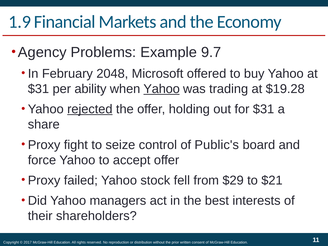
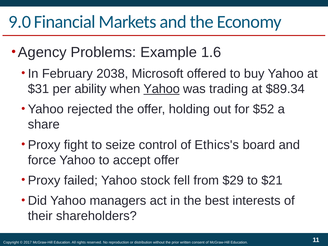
1.9: 1.9 -> 9.0
9.7: 9.7 -> 1.6
2048: 2048 -> 2038
$19.28: $19.28 -> $89.34
rejected underline: present -> none
for $31: $31 -> $52
Public's: Public's -> Ethics's
